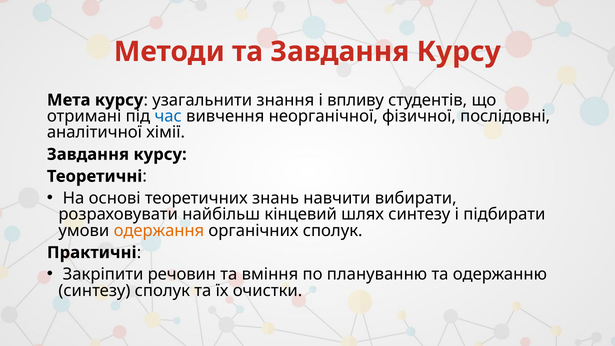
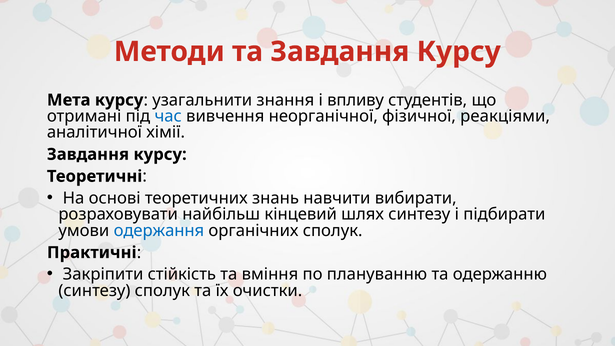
послідовні: послідовні -> реакціями
одержання colour: orange -> blue
речовин: речовин -> стійкість
